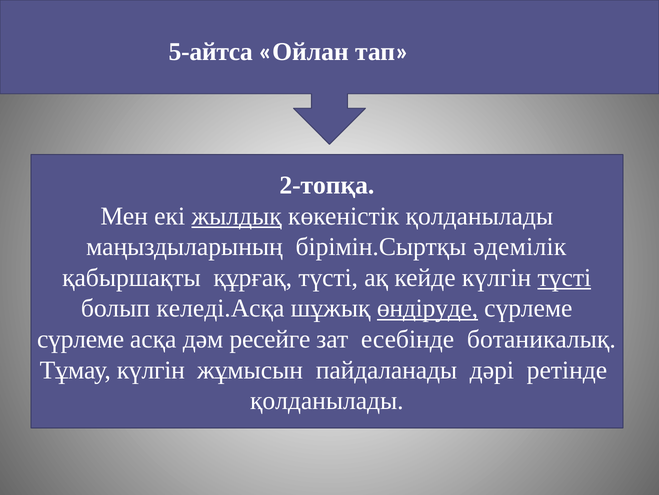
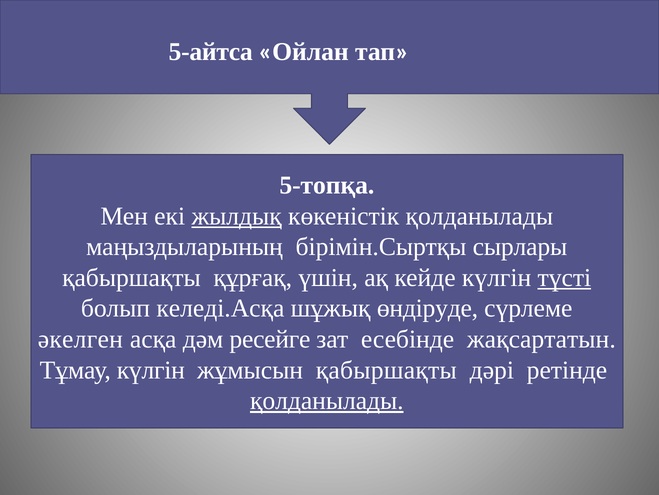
2-топқа: 2-топқа -> 5-топқа
әдемілік: әдемілік -> сырлары
құрғақ түсті: түсті -> үшін
өндіруде underline: present -> none
сүрлеме at (81, 339): сүрлеме -> әкелген
ботаникалық: ботаникалық -> жақсартатын
жұмысын пайдаланады: пайдаланады -> қабыршақты
қолданылады at (327, 400) underline: none -> present
